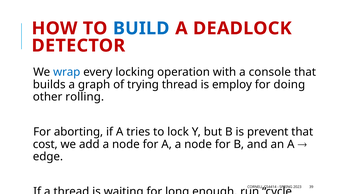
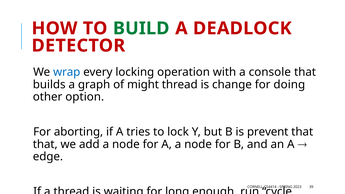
BUILD colour: blue -> green
trying: trying -> might
employ: employ -> change
rolling: rolling -> option
cost at (45, 144): cost -> that
